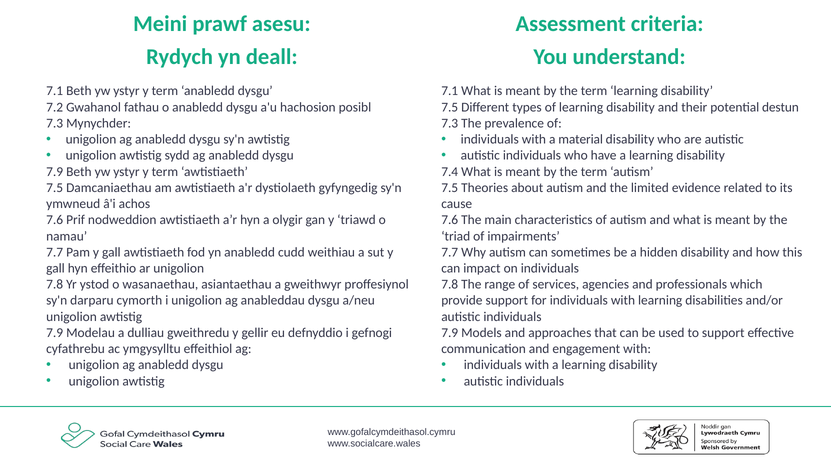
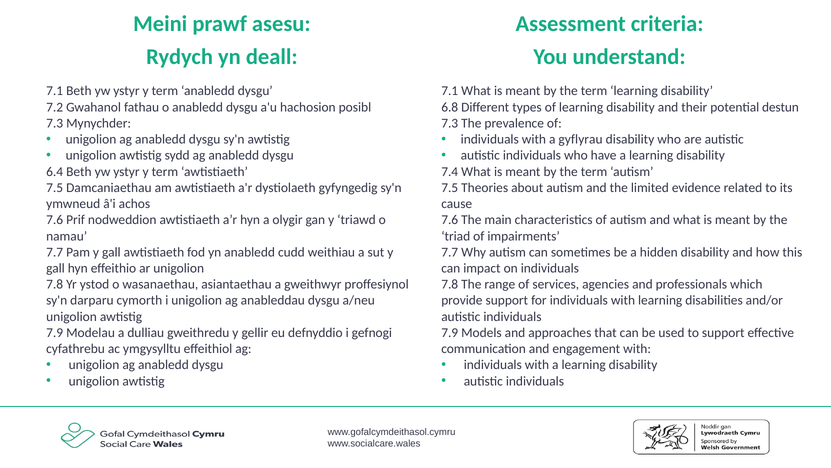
7.5 at (450, 107): 7.5 -> 6.8
material: material -> gyflyrau
7.9 at (55, 171): 7.9 -> 6.4
